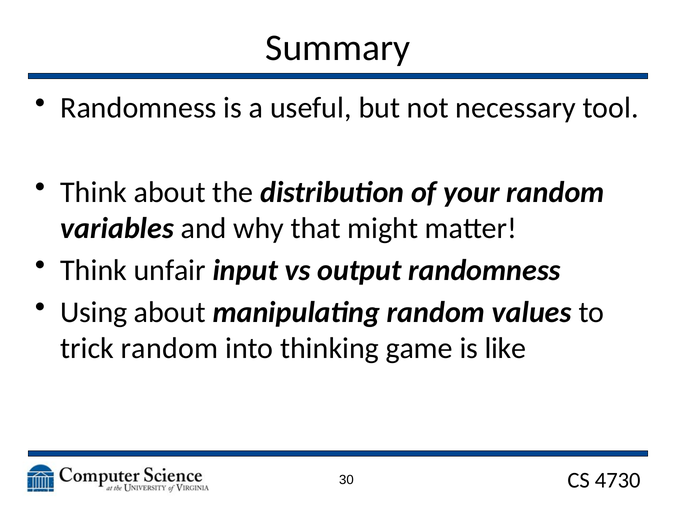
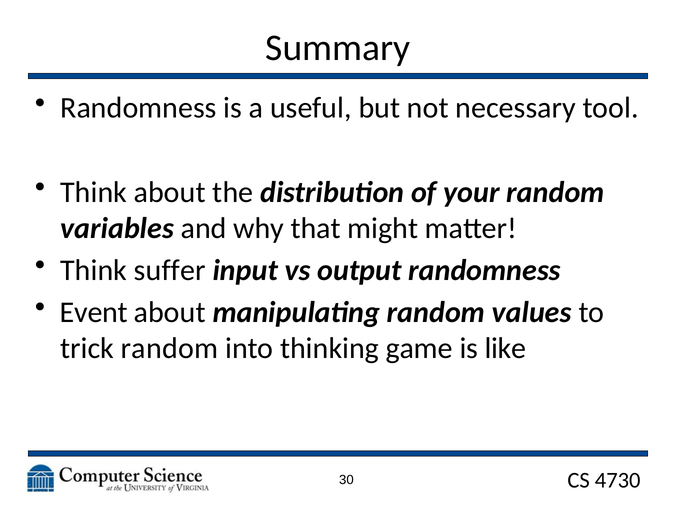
unfair: unfair -> suffer
Using: Using -> Event
